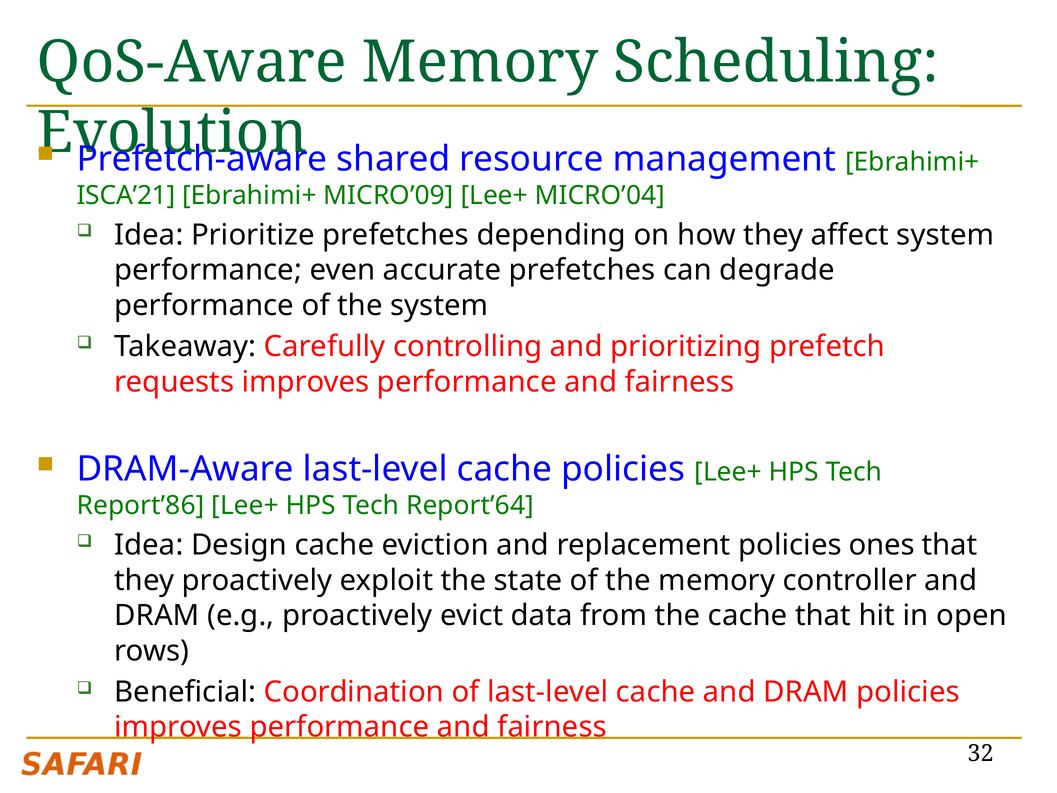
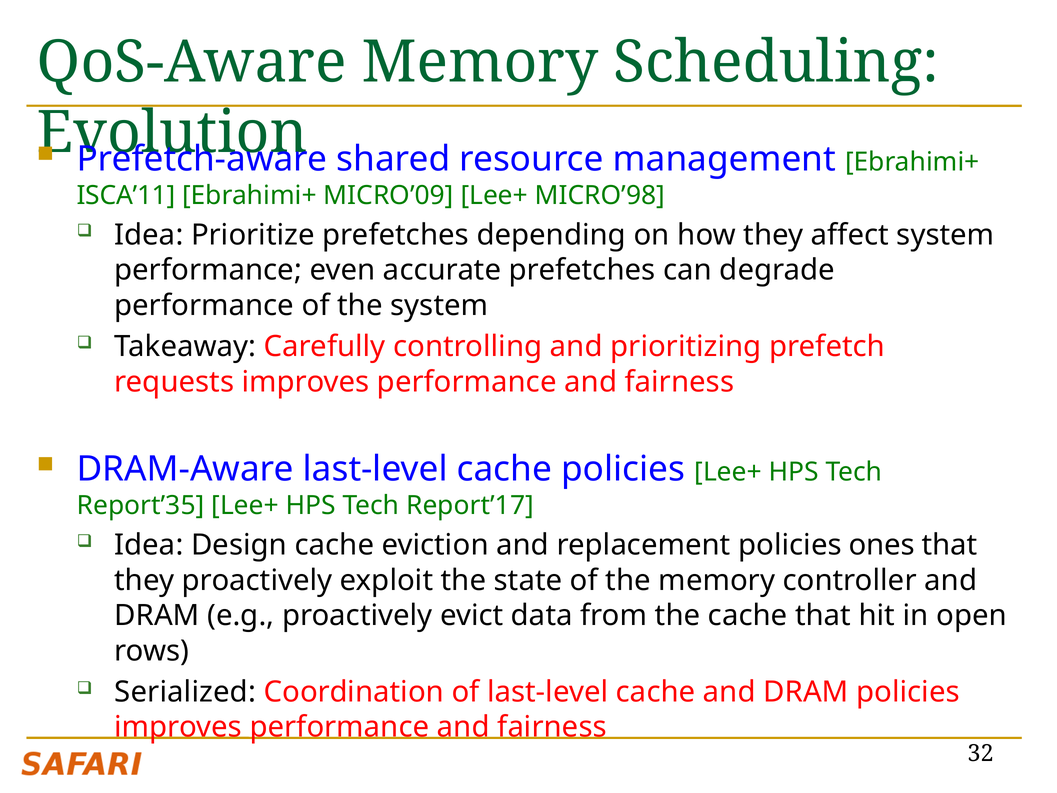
ISCA’21: ISCA’21 -> ISCA’11
MICRO’04: MICRO’04 -> MICRO’98
Report’86: Report’86 -> Report’35
Report’64: Report’64 -> Report’17
Beneficial: Beneficial -> Serialized
